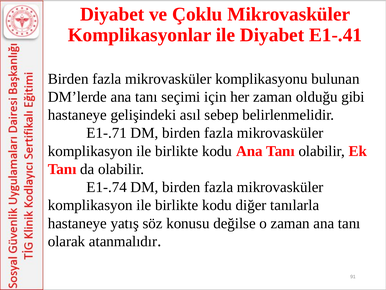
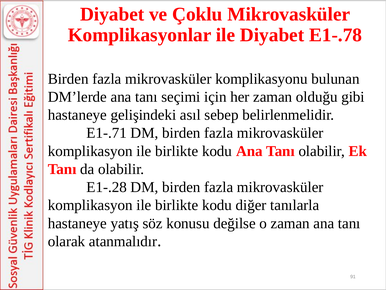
E1-.41: E1-.41 -> E1-.78
E1-.74: E1-.74 -> E1-.28
